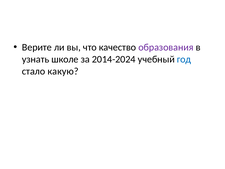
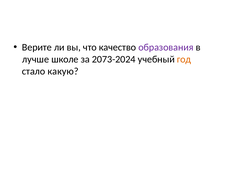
узнать: узнать -> лучше
2014-2024: 2014-2024 -> 2073-2024
год colour: blue -> orange
